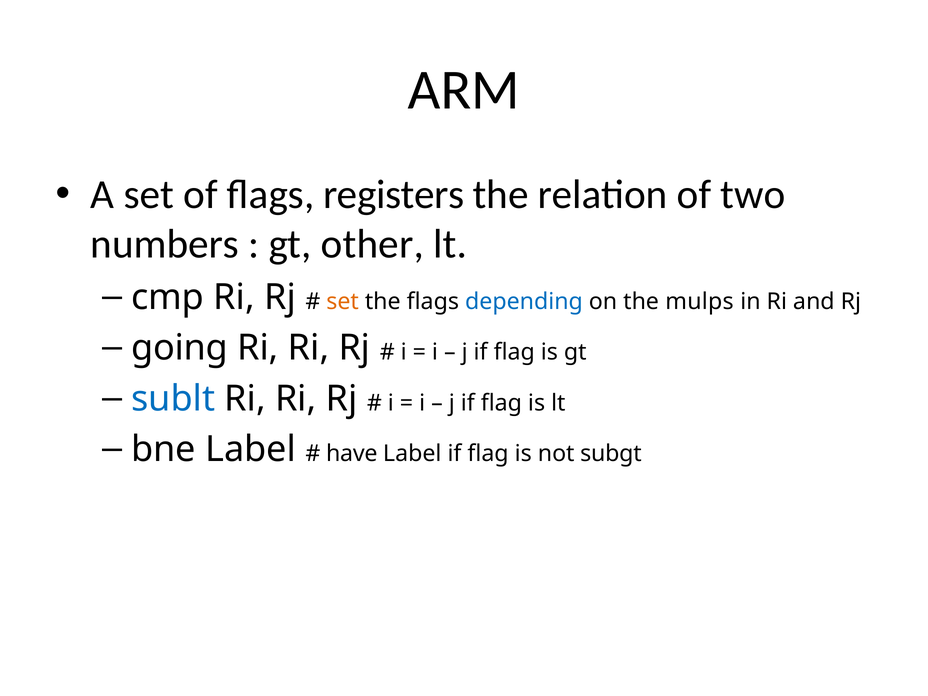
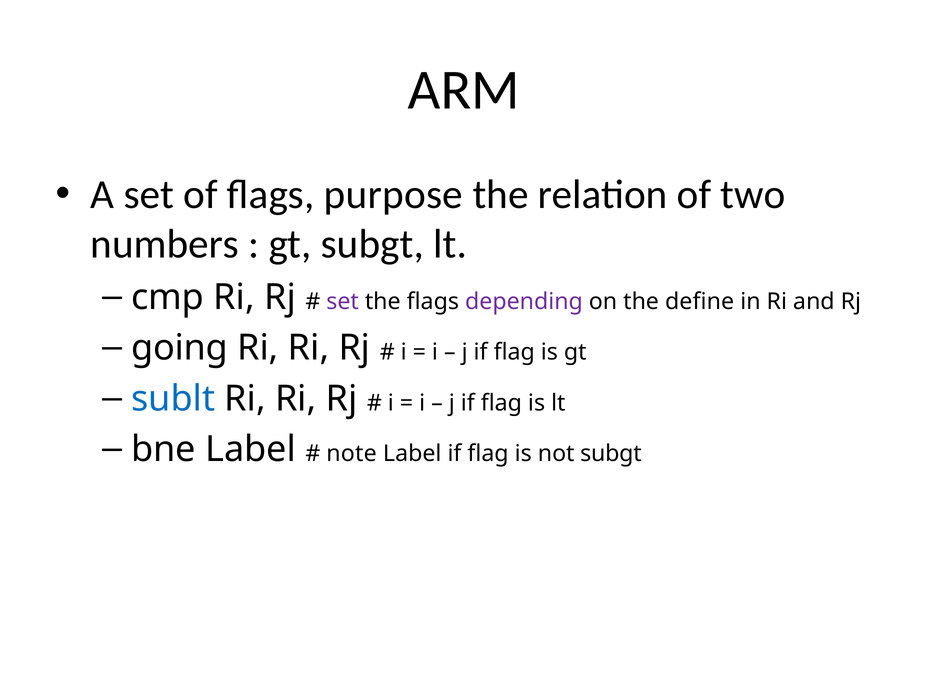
registers: registers -> purpose
gt other: other -> subgt
set at (343, 302) colour: orange -> purple
depending colour: blue -> purple
mulps: mulps -> define
have: have -> note
